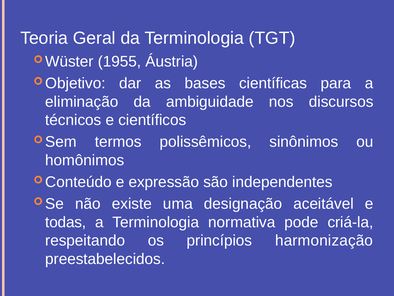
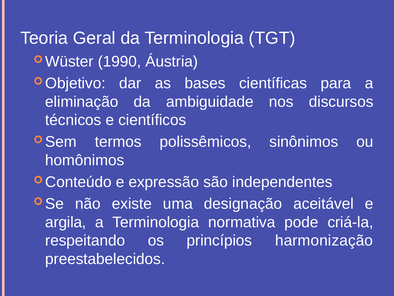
1955: 1955 -> 1990
todas: todas -> argila
